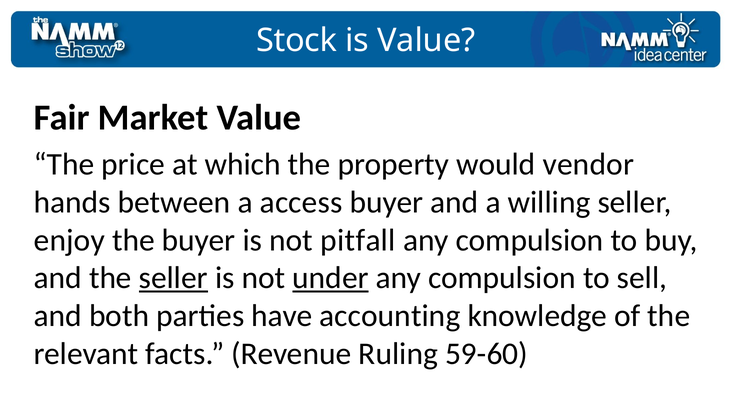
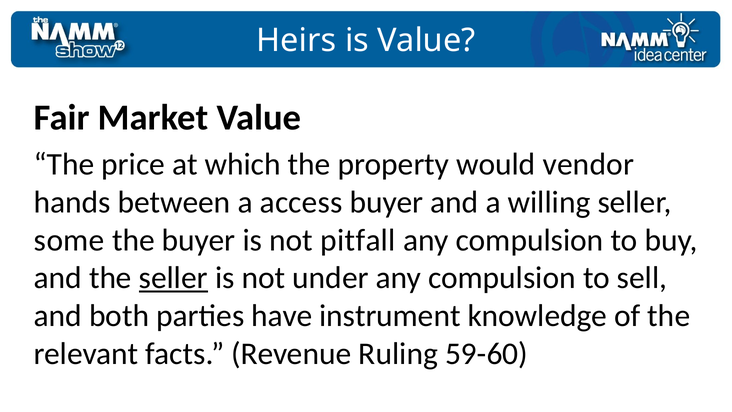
Stock: Stock -> Heirs
enjoy: enjoy -> some
under underline: present -> none
accounting: accounting -> instrument
